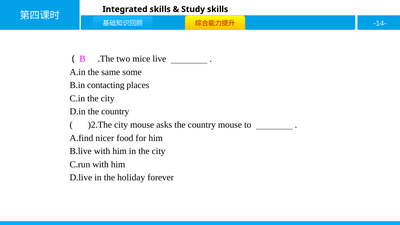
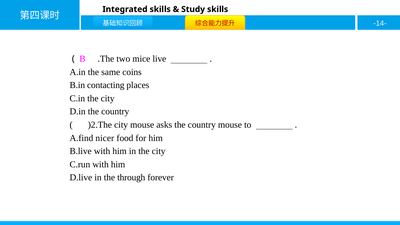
some: some -> coins
holiday: holiday -> through
